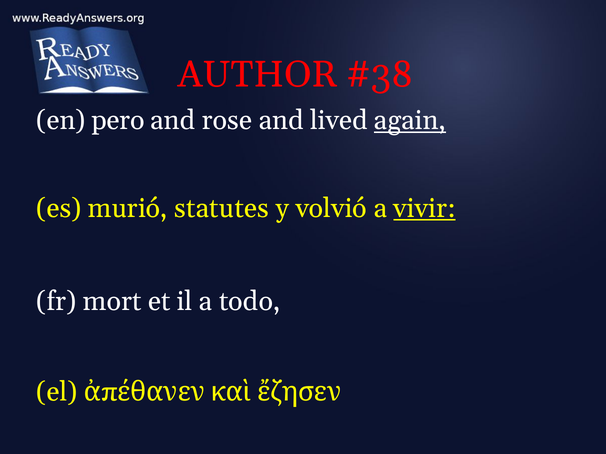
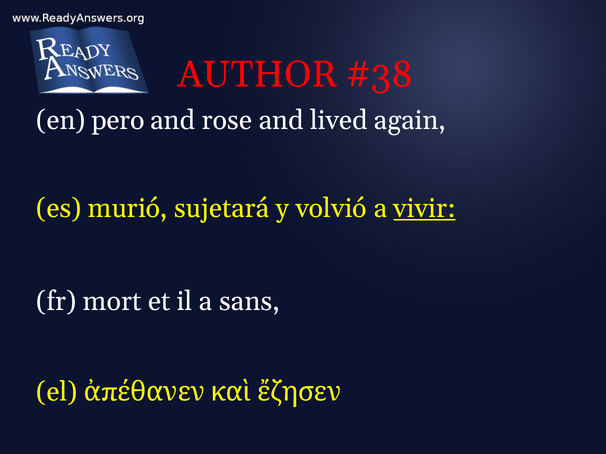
again underline: present -> none
statutes: statutes -> sujetará
todo: todo -> sans
